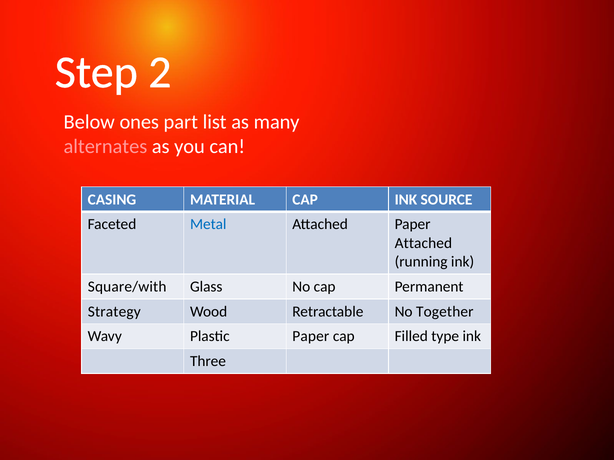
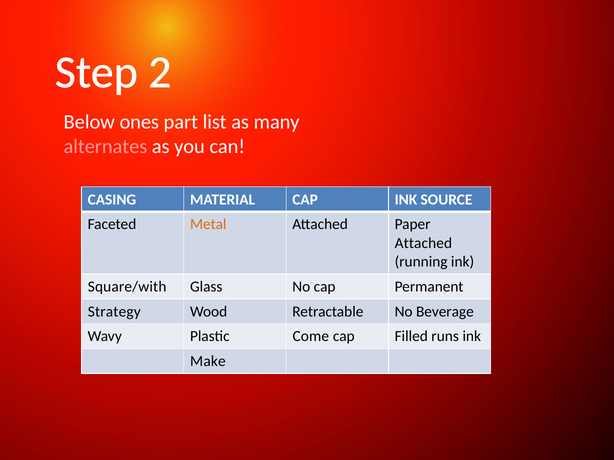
Metal colour: blue -> orange
Together: Together -> Beverage
Plastic Paper: Paper -> Come
type: type -> runs
Three: Three -> Make
